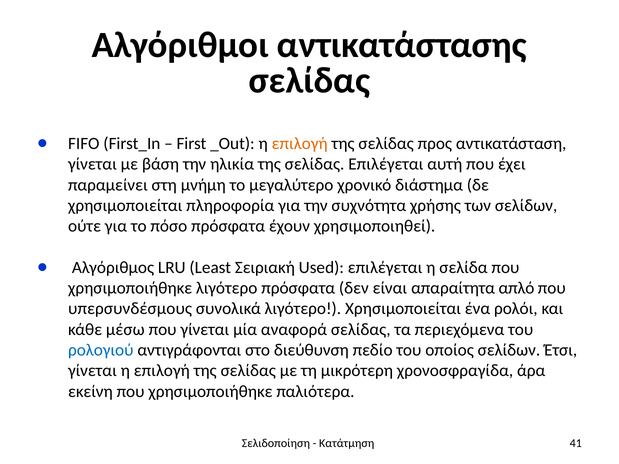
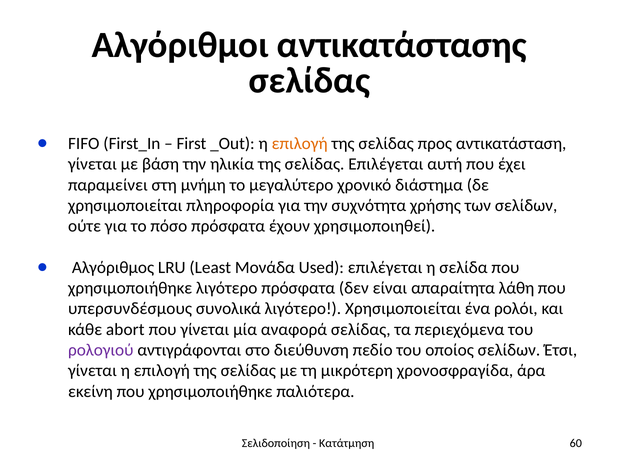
Σειριακή: Σειριακή -> Μονάδα
απλό: απλό -> λάθη
μέσω: μέσω -> abort
ρολογιού colour: blue -> purple
41: 41 -> 60
